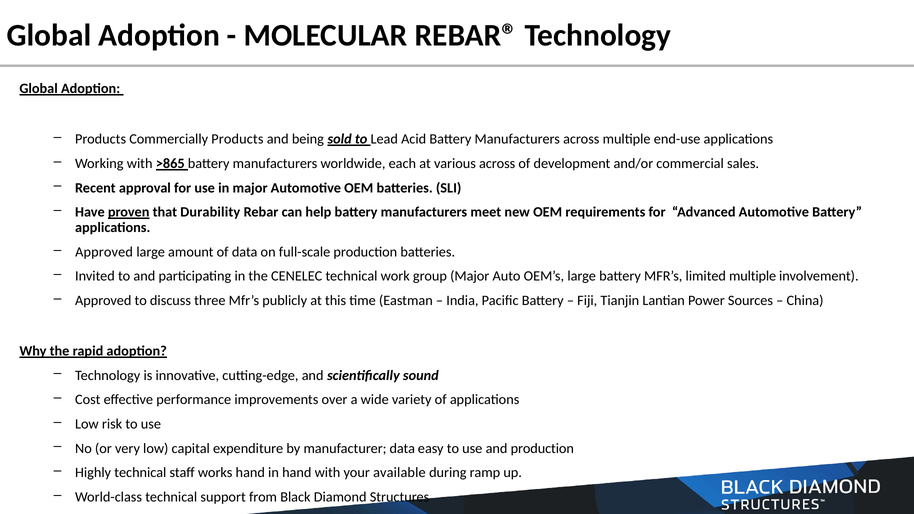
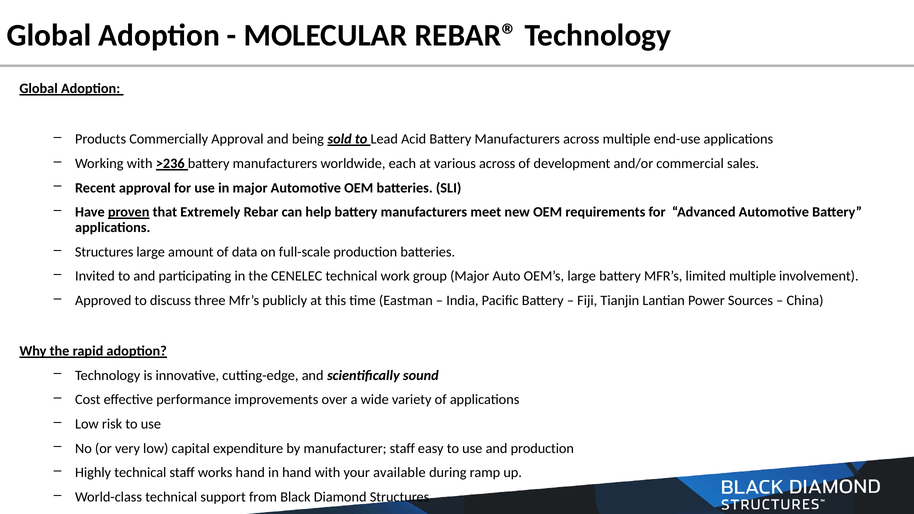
Commercially Products: Products -> Approval
>865: >865 -> >236
Durability: Durability -> Extremely
Approved at (104, 252): Approved -> Structures
manufacturer data: data -> staff
